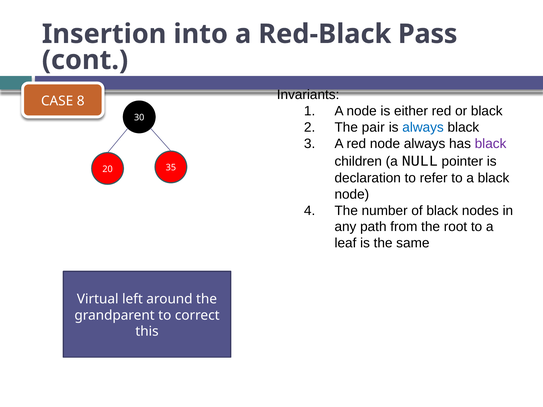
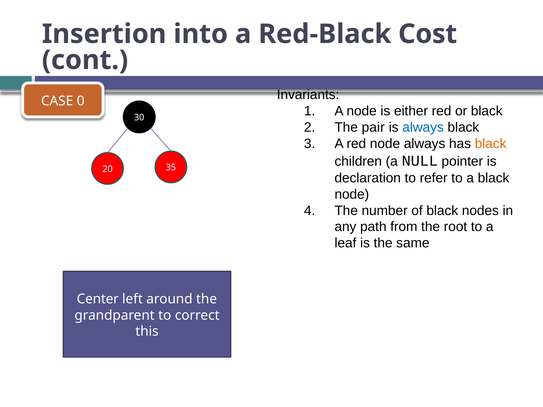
Pass: Pass -> Cost
8: 8 -> 0
black at (491, 144) colour: purple -> orange
Virtual: Virtual -> Center
